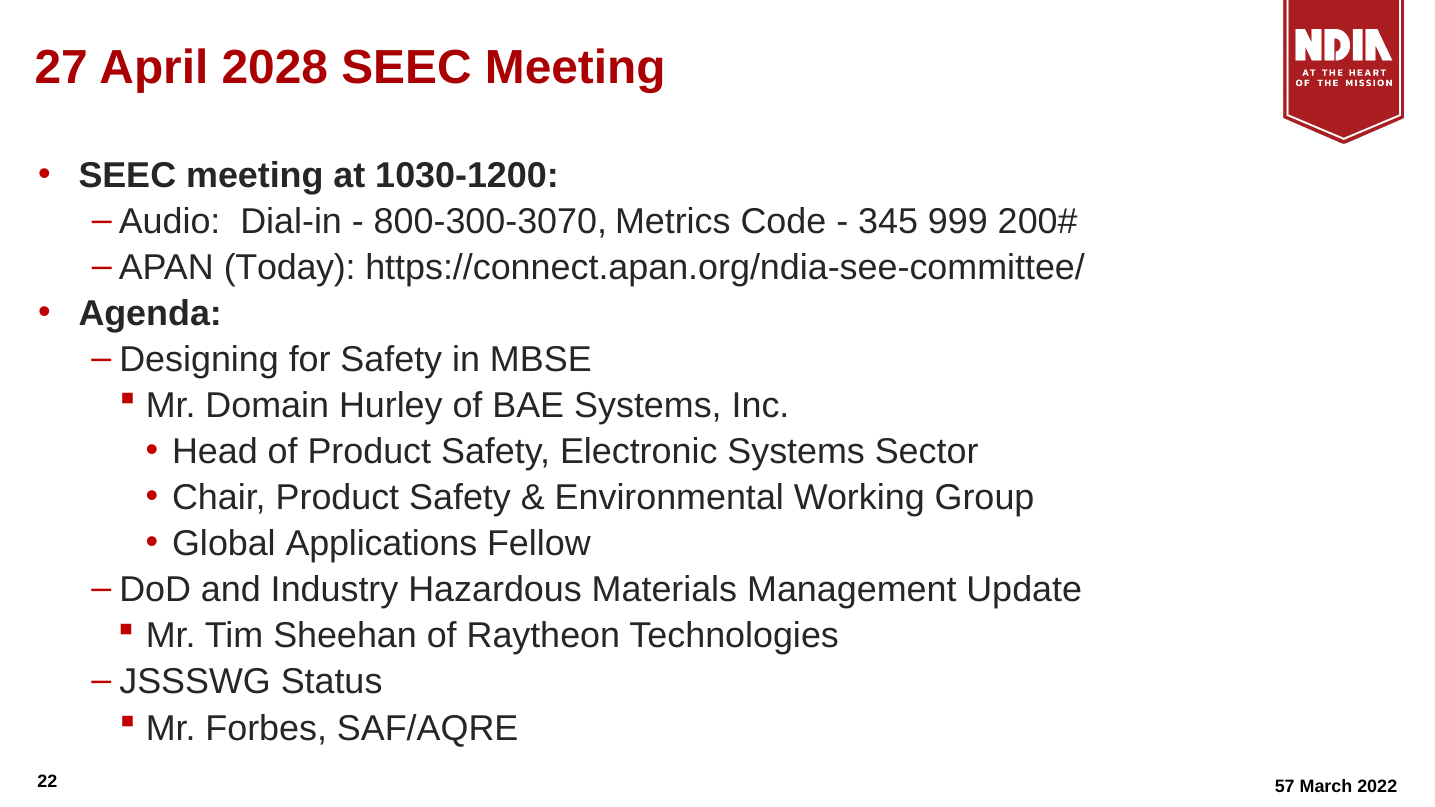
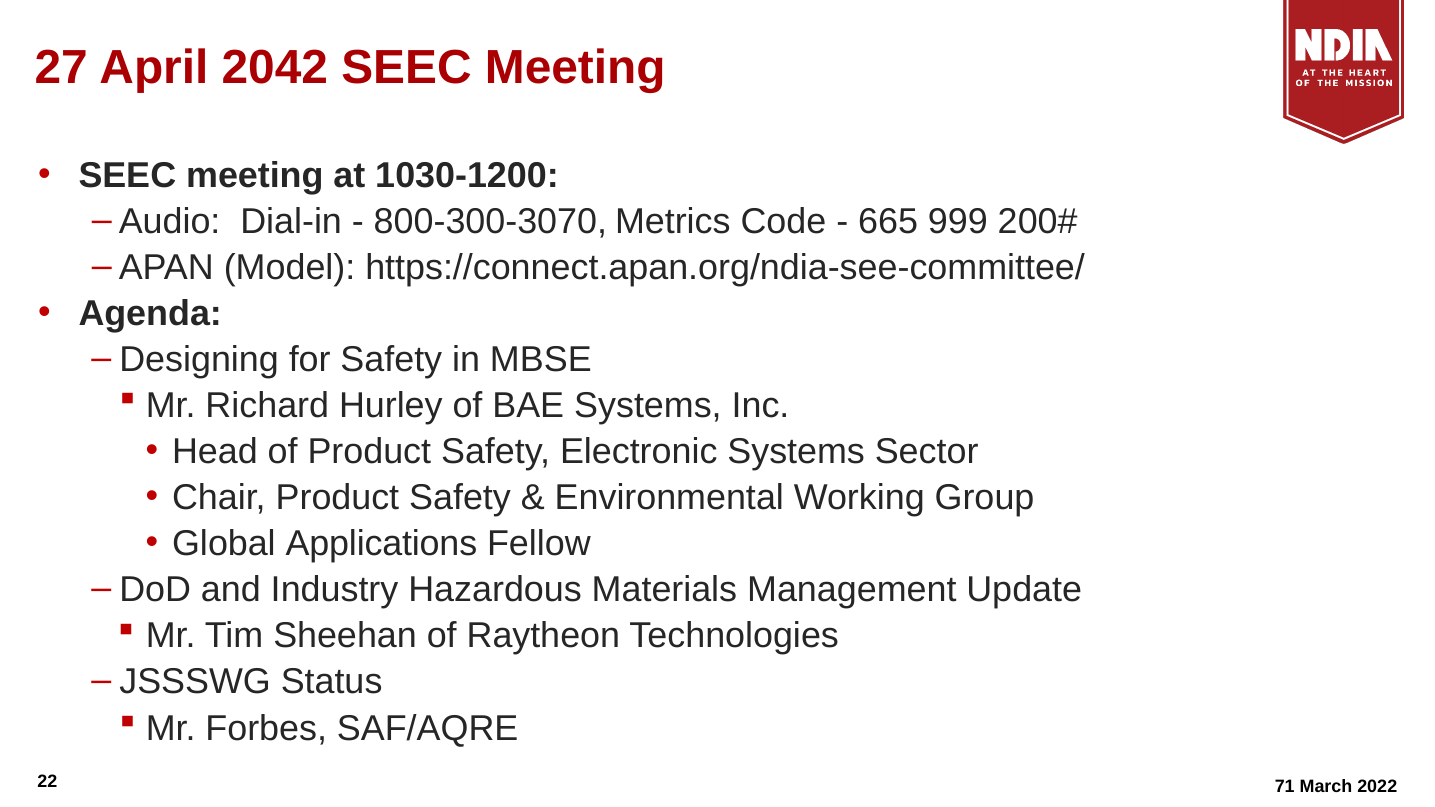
2028: 2028 -> 2042
345: 345 -> 665
Today: Today -> Model
Domain: Domain -> Richard
57: 57 -> 71
